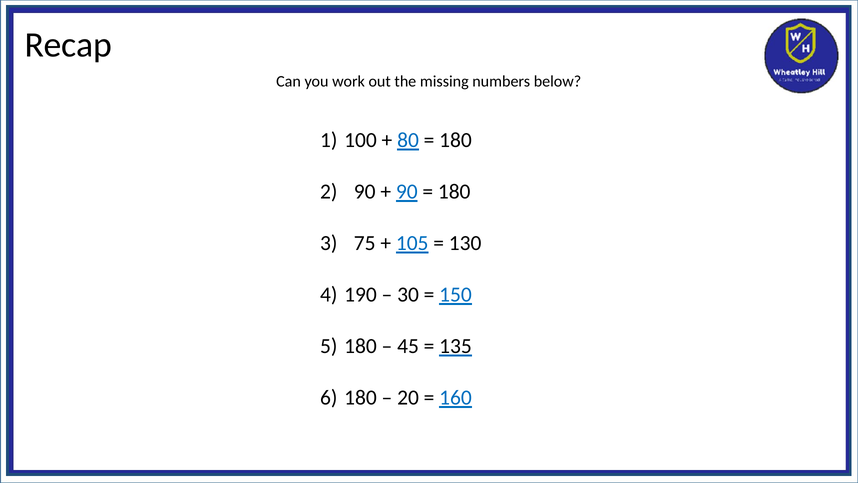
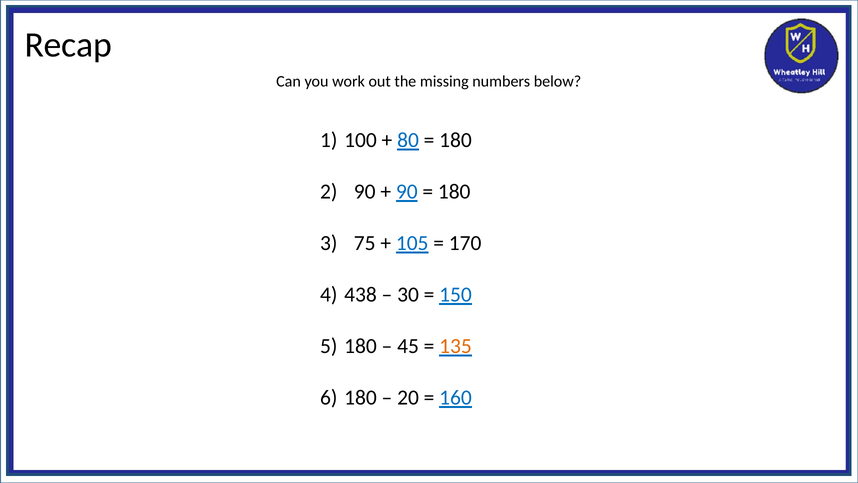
130: 130 -> 170
190: 190 -> 438
135 colour: black -> orange
